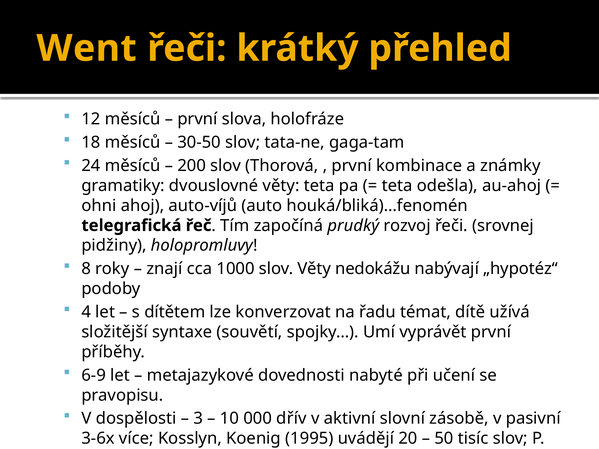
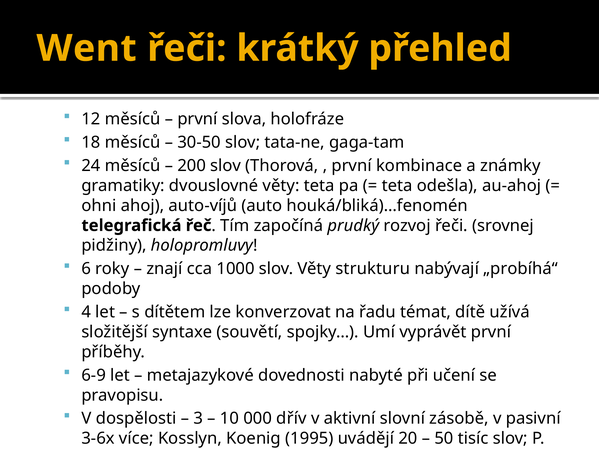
8: 8 -> 6
nedokážu: nedokážu -> strukturu
„hypotéz“: „hypotéz“ -> „probíhá“
